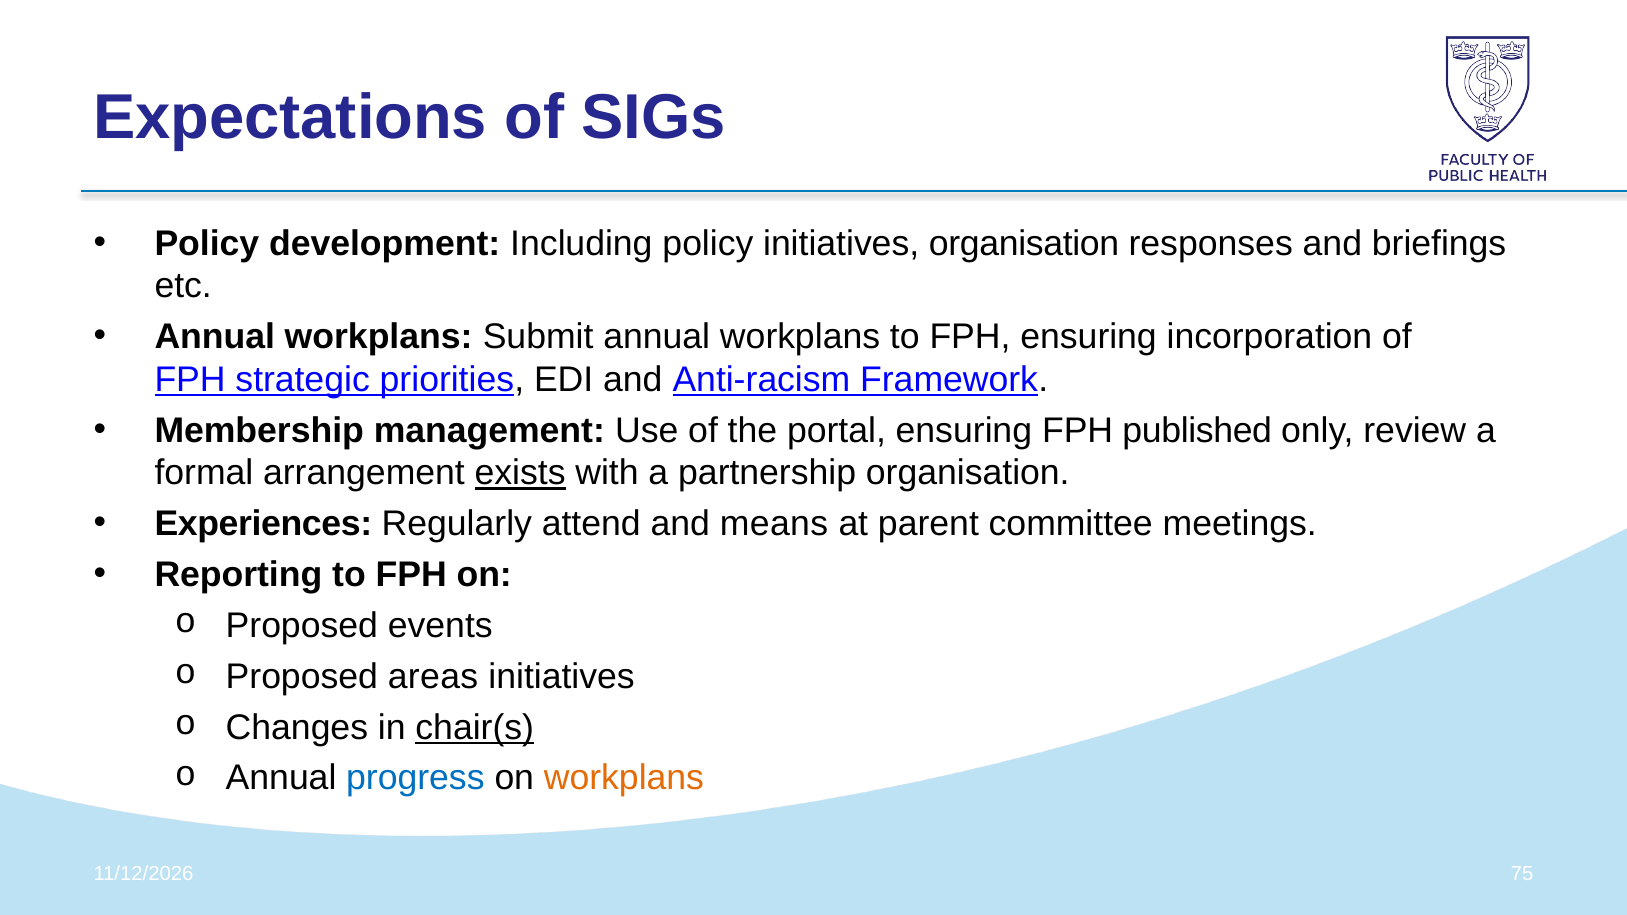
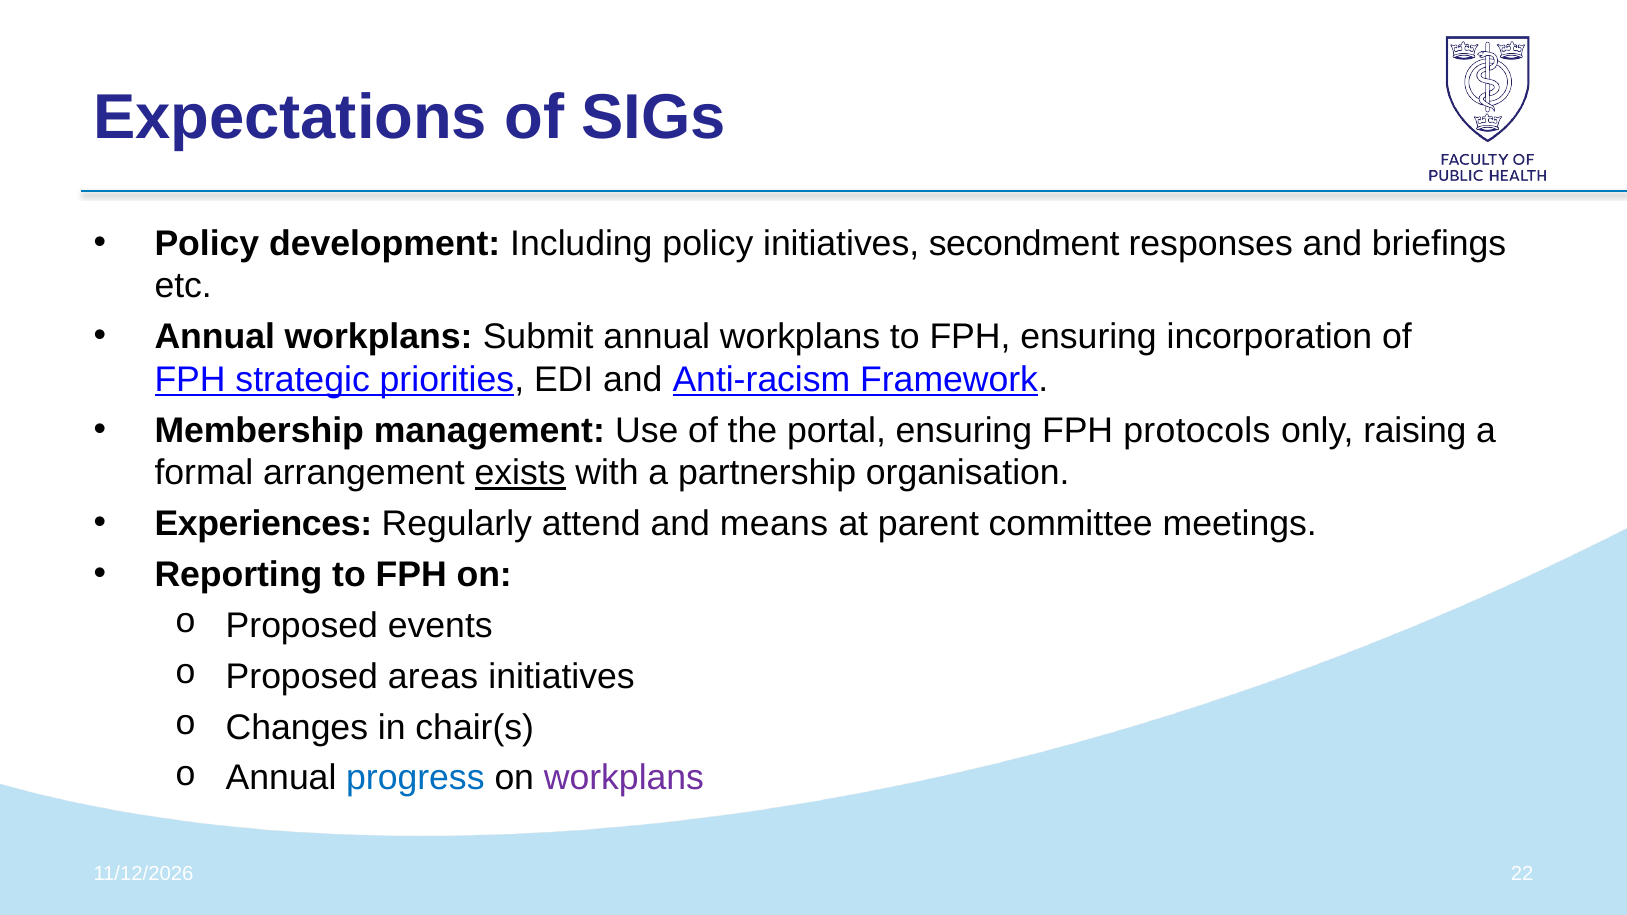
initiatives organisation: organisation -> secondment
published: published -> protocols
review: review -> raising
chair(s underline: present -> none
workplans at (624, 778) colour: orange -> purple
75: 75 -> 22
